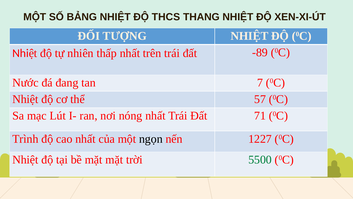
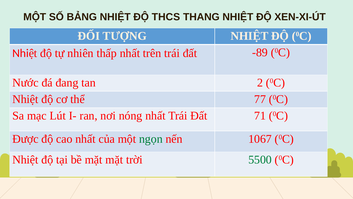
7: 7 -> 2
57: 57 -> 77
Trình: Trình -> Được
ngọn colour: black -> green
1227: 1227 -> 1067
